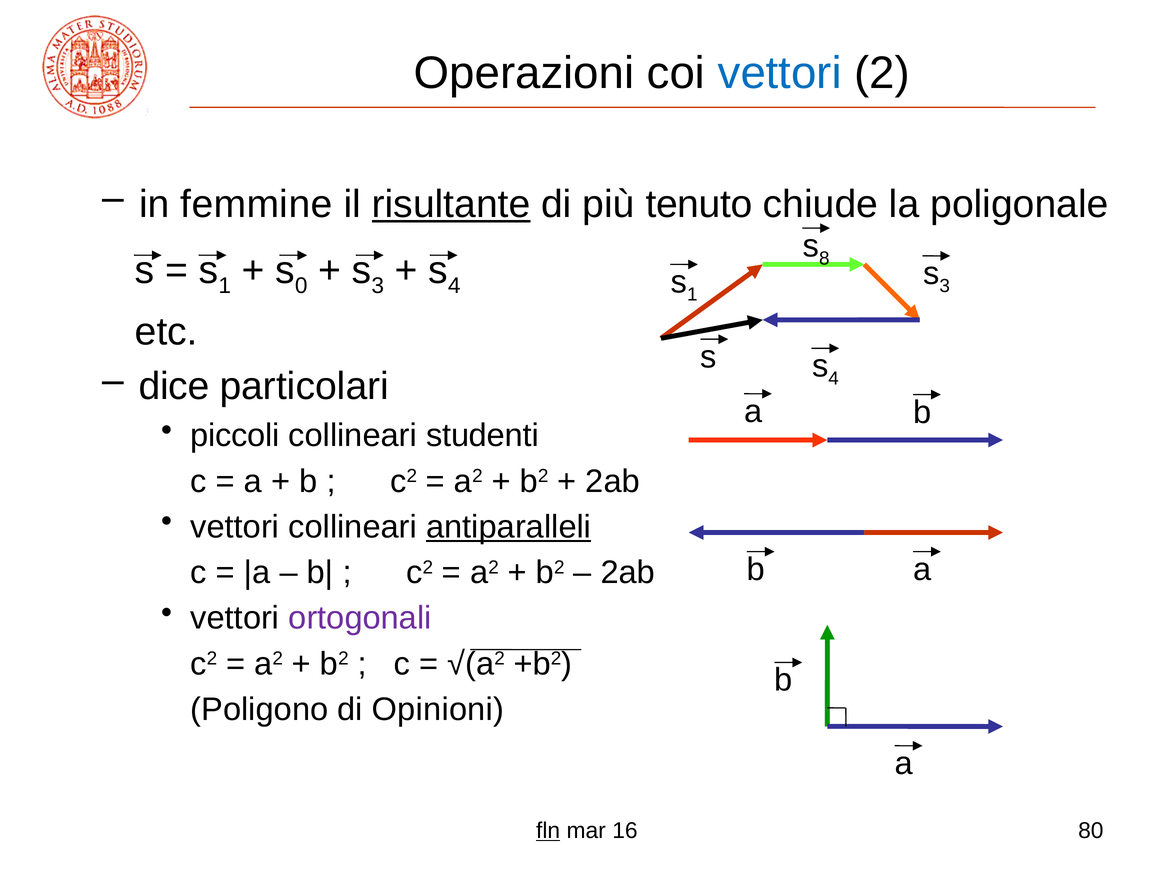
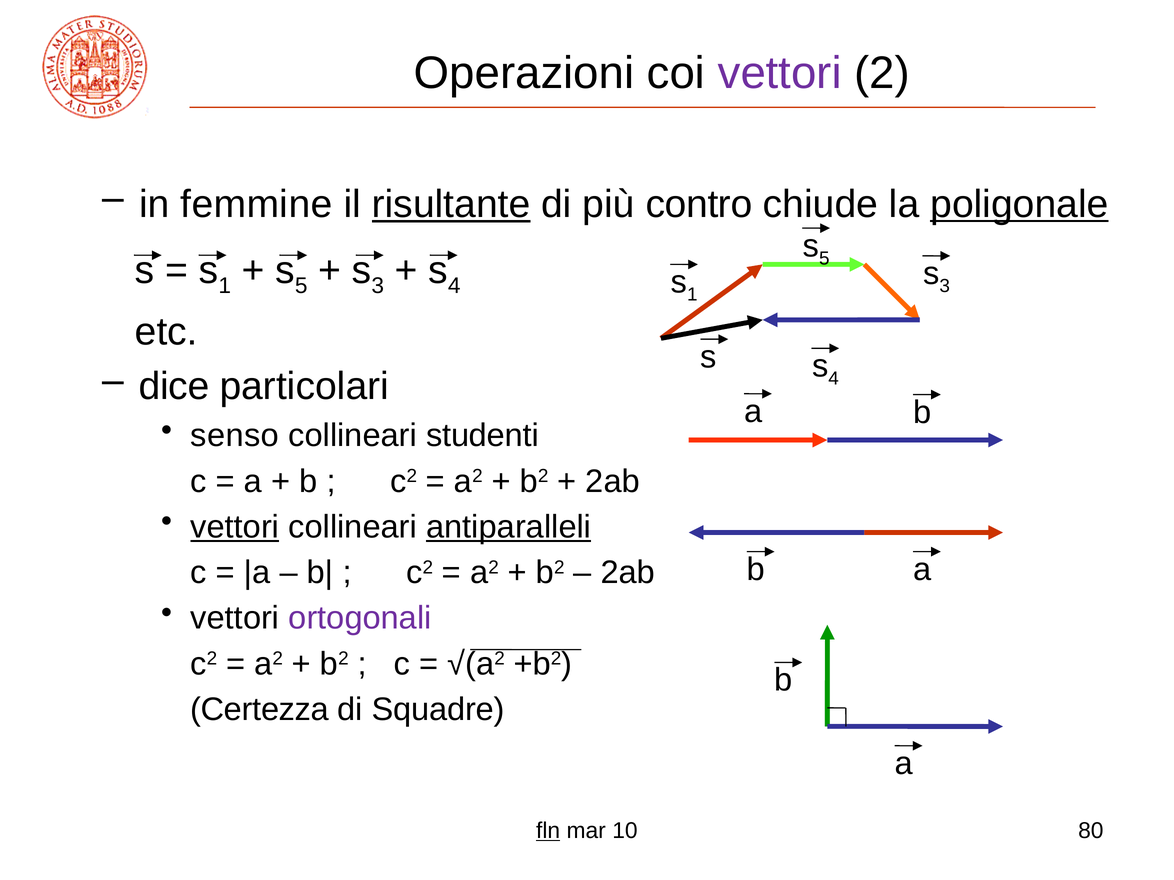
vettori at (780, 73) colour: blue -> purple
tenuto: tenuto -> contro
poligonale underline: none -> present
8 at (824, 259): 8 -> 5
0 at (301, 286): 0 -> 5
piccoli: piccoli -> senso
vettori at (235, 527) underline: none -> present
Poligono: Poligono -> Certezza
Opinioni: Opinioni -> Squadre
16: 16 -> 10
